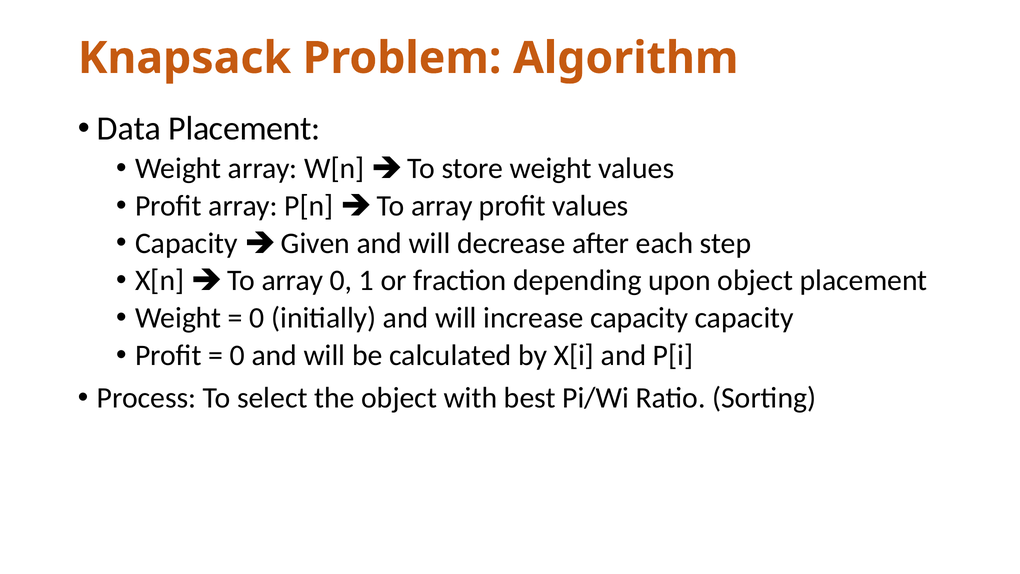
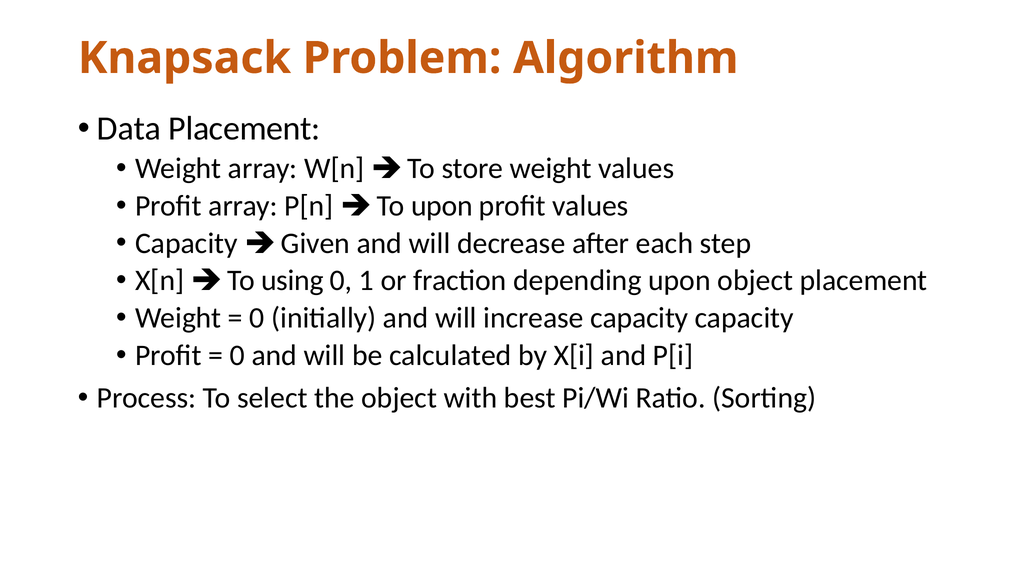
array at (442, 206): array -> upon
array at (292, 281): array -> using
